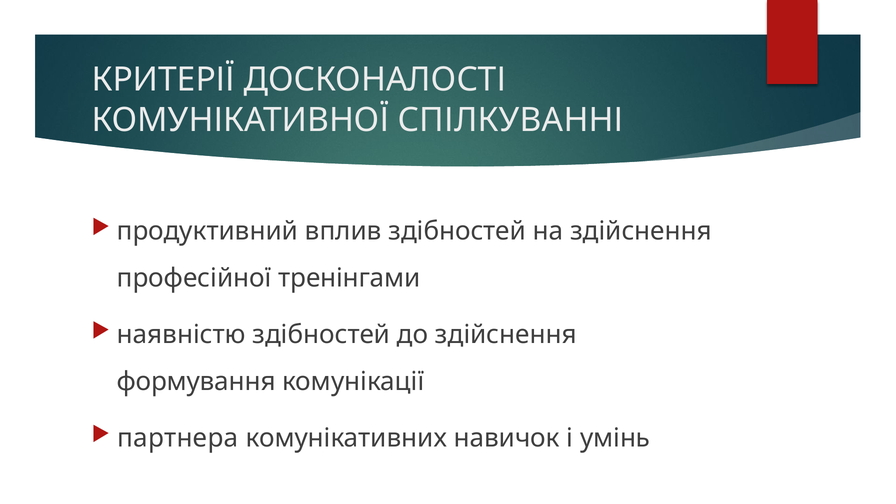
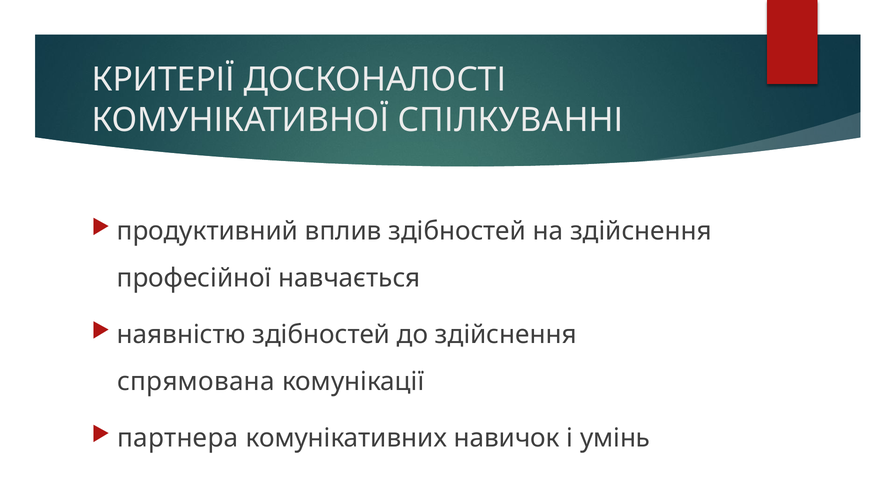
тренінгами: тренінгами -> навчається
формування: формування -> спрямована
